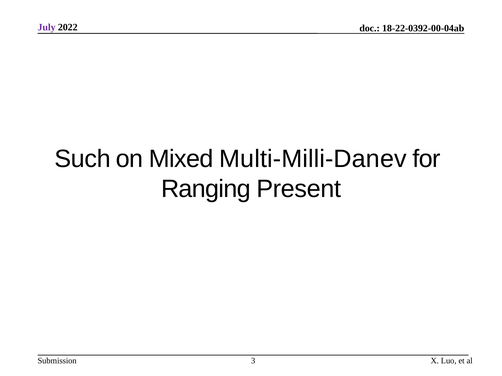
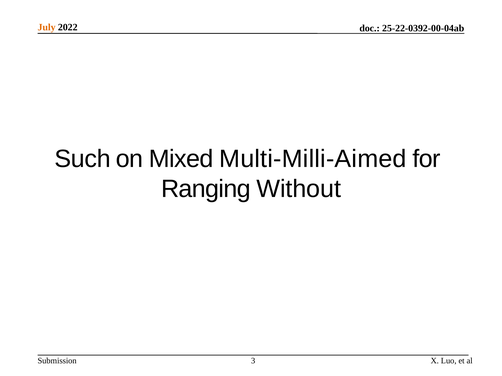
July colour: purple -> orange
18-22-0392-00-04ab: 18-22-0392-00-04ab -> 25-22-0392-00-04ab
Multi-Milli-Danev: Multi-Milli-Danev -> Multi-Milli-Aimed
Present: Present -> Without
